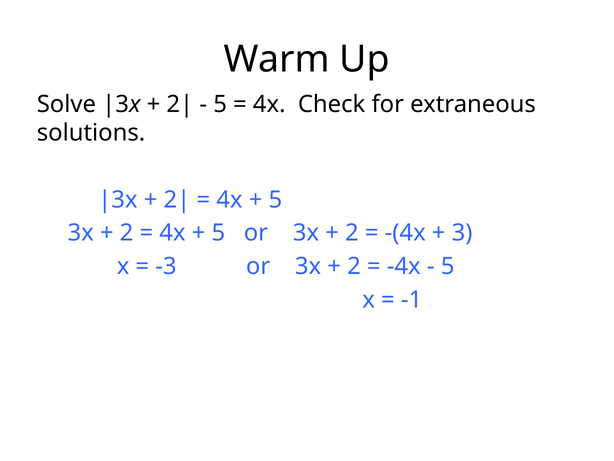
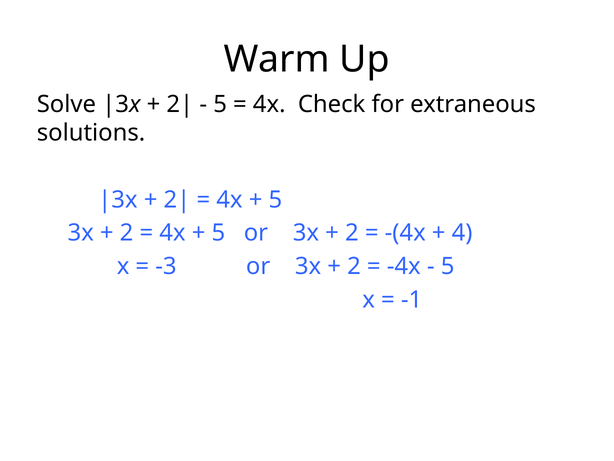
3: 3 -> 4
